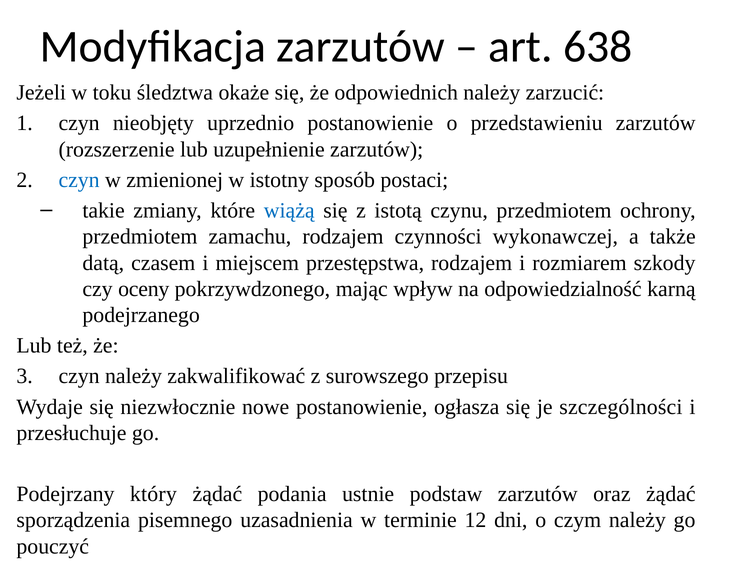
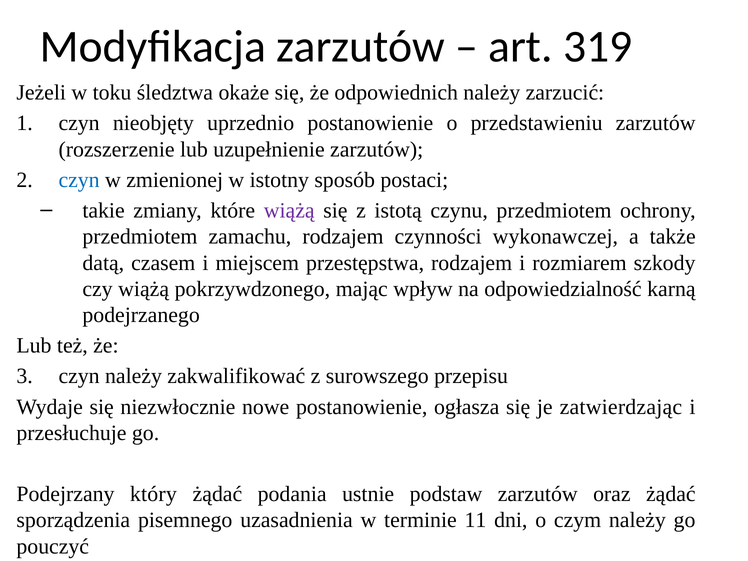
638: 638 -> 319
wiążą at (289, 210) colour: blue -> purple
czy oceny: oceny -> wiążą
szczególności: szczególności -> zatwierdzając
12: 12 -> 11
